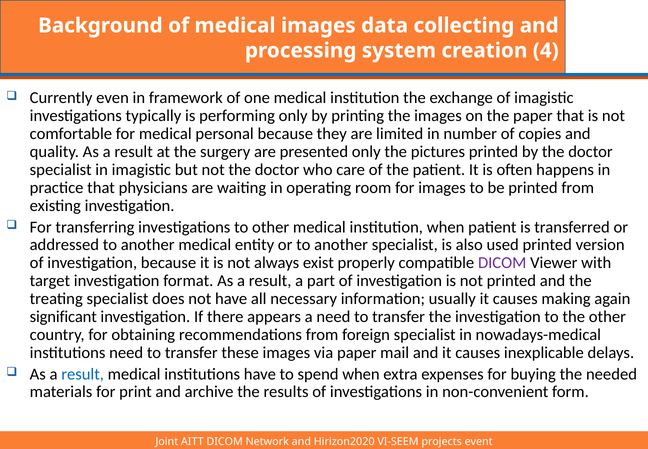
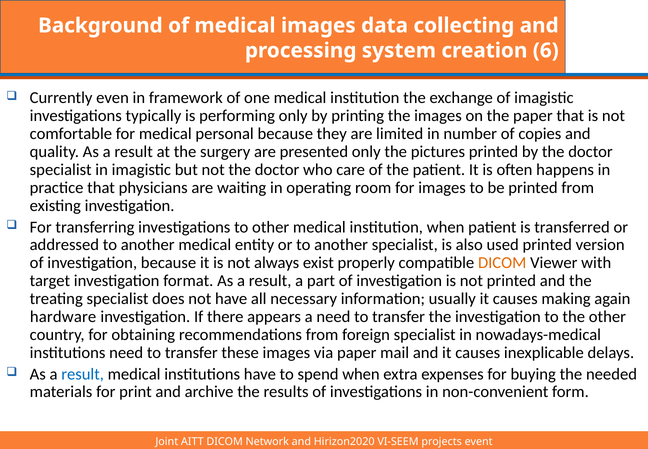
4: 4 -> 6
DICOM at (502, 263) colour: purple -> orange
significant: significant -> hardware
